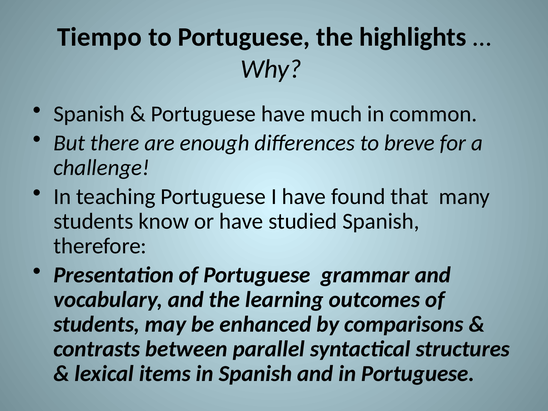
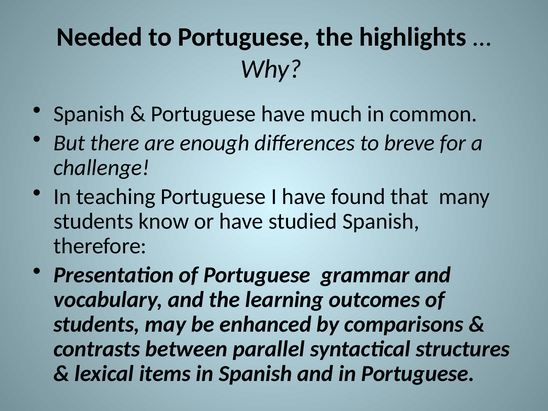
Tiempo: Tiempo -> Needed
